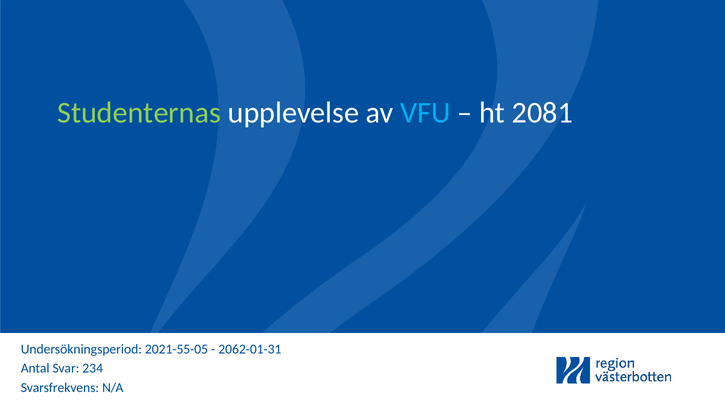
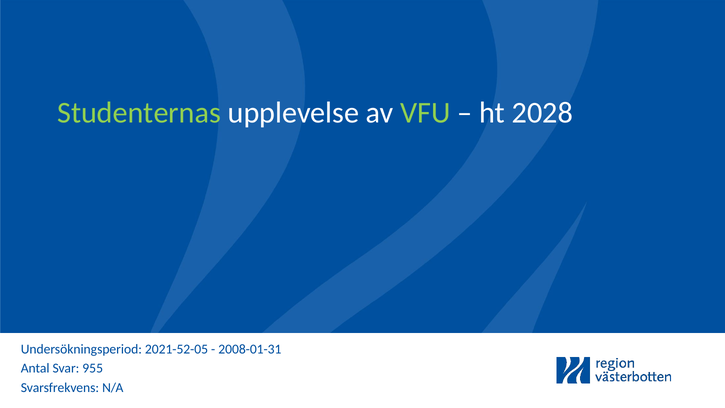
VFU colour: light blue -> light green
2081: 2081 -> 2028
2021-55-05: 2021-55-05 -> 2021-52-05
2062-01-31: 2062-01-31 -> 2008-01-31
234: 234 -> 955
